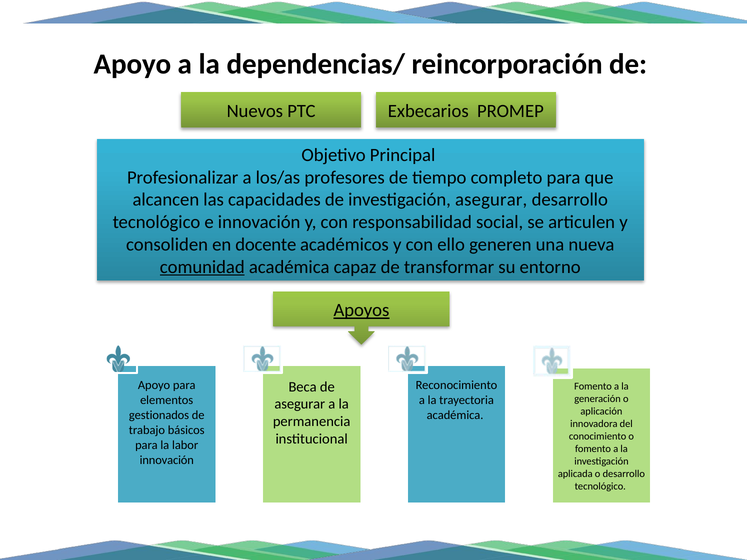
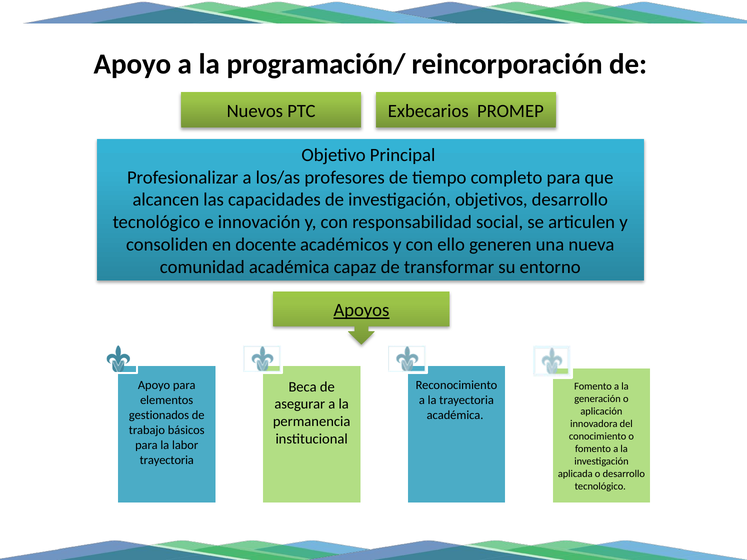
dependencias/: dependencias/ -> programación/
investigación asegurar: asegurar -> objetivos
comunidad underline: present -> none
innovación at (167, 460): innovación -> trayectoria
